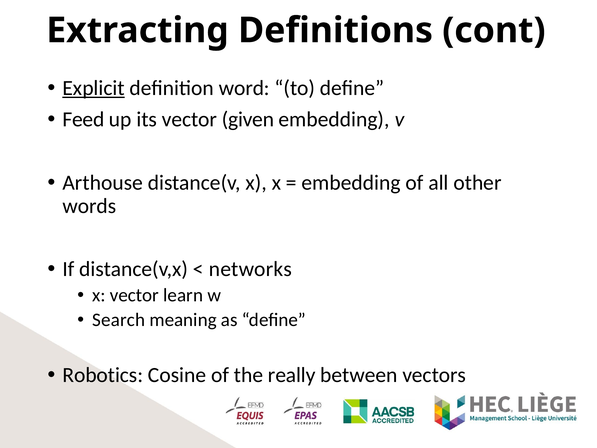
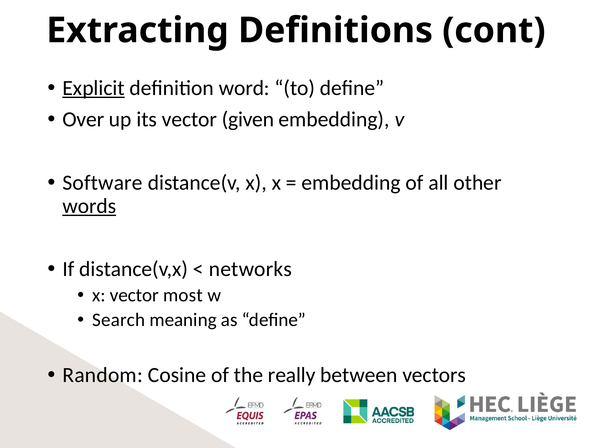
Feed: Feed -> Over
Arthouse: Arthouse -> Software
words underline: none -> present
learn: learn -> most
Robotics: Robotics -> Random
